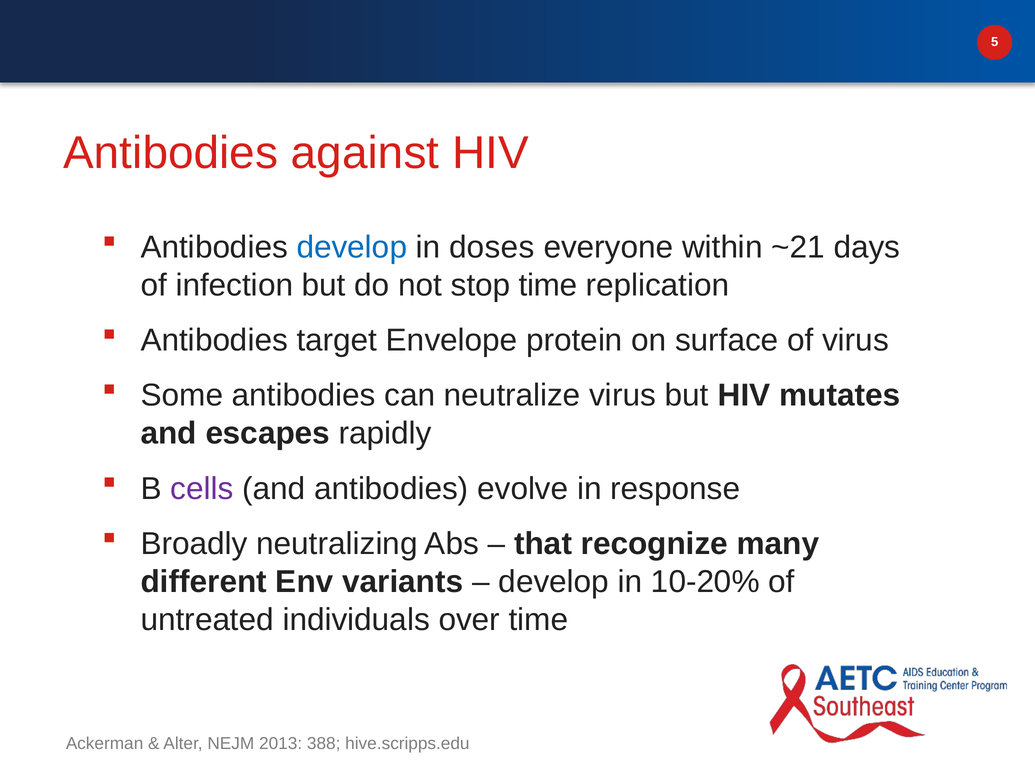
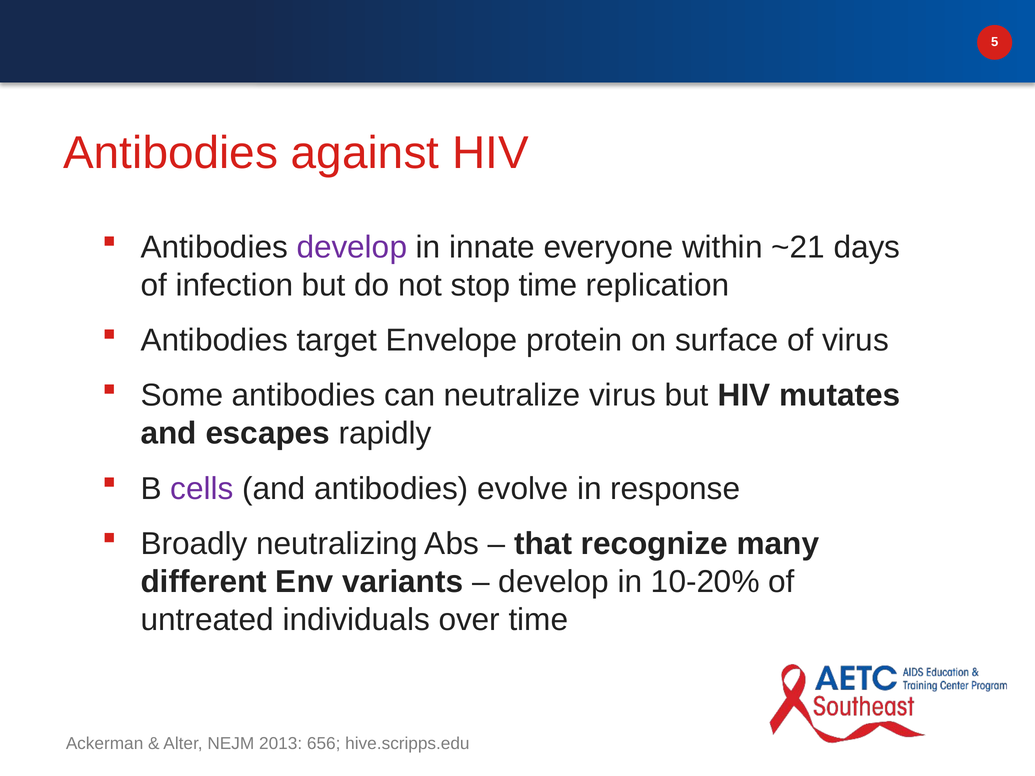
develop at (352, 247) colour: blue -> purple
doses: doses -> innate
388: 388 -> 656
